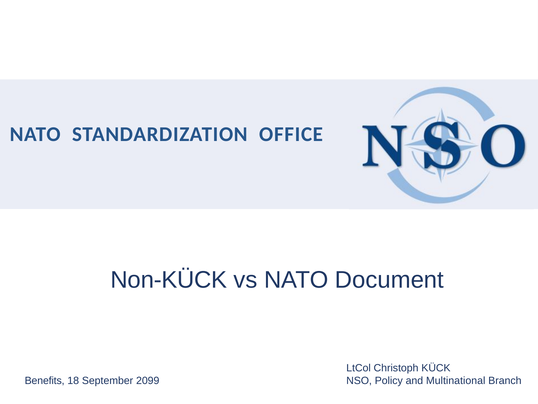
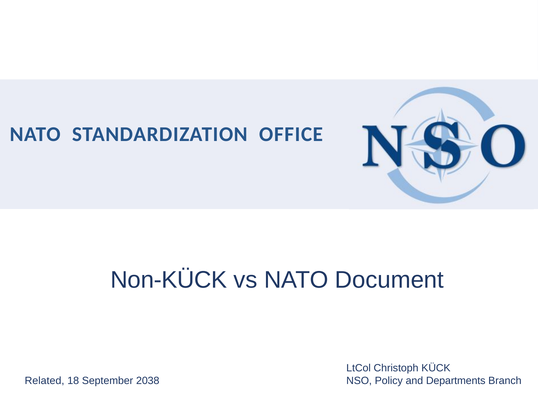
Multinational: Multinational -> Departments
Benefits: Benefits -> Related
2099: 2099 -> 2038
